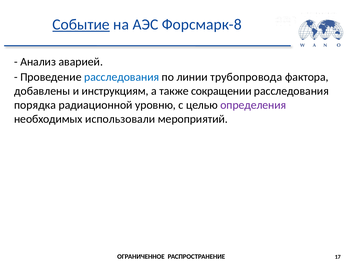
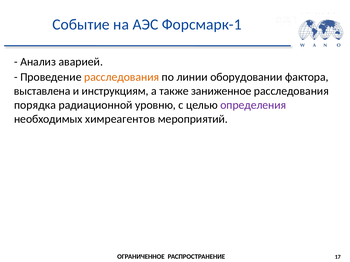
Событие underline: present -> none
Форсмарк-8: Форсмарк-8 -> Форсмарк-1
расследования at (122, 77) colour: blue -> orange
трубопровода: трубопровода -> оборудовании
добавлены: добавлены -> выставлена
сокращении: сокращении -> заниженное
использовали: использовали -> химреагентов
